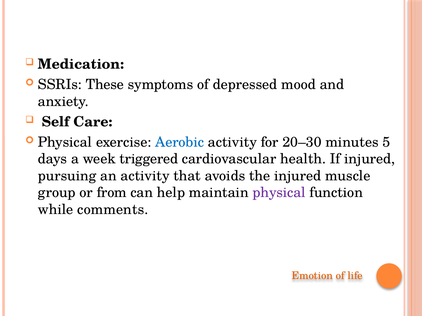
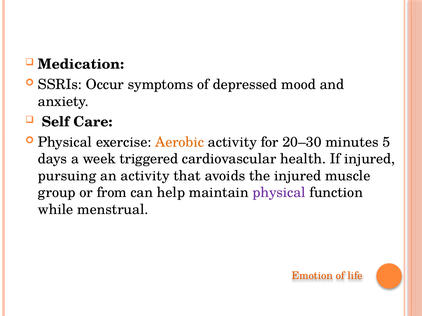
These: These -> Occur
Aerobic colour: blue -> orange
comments: comments -> menstrual
